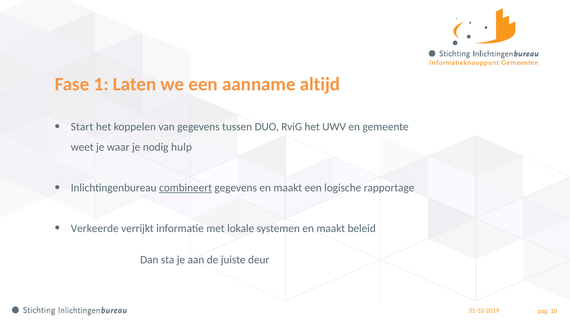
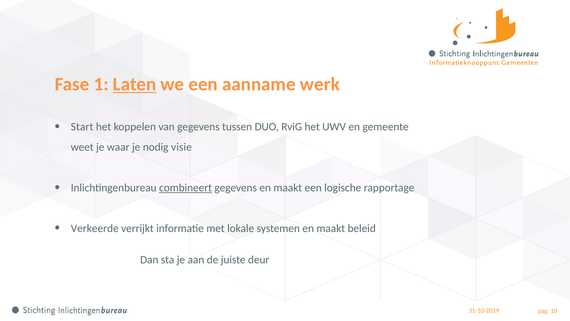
Laten underline: none -> present
altijd: altijd -> werk
hulp: hulp -> visie
